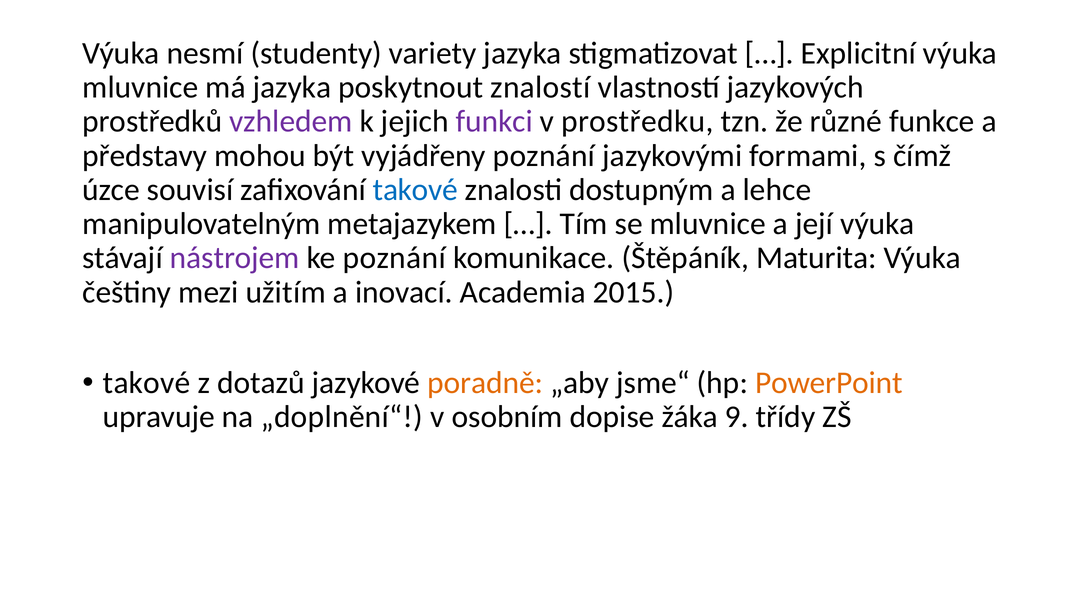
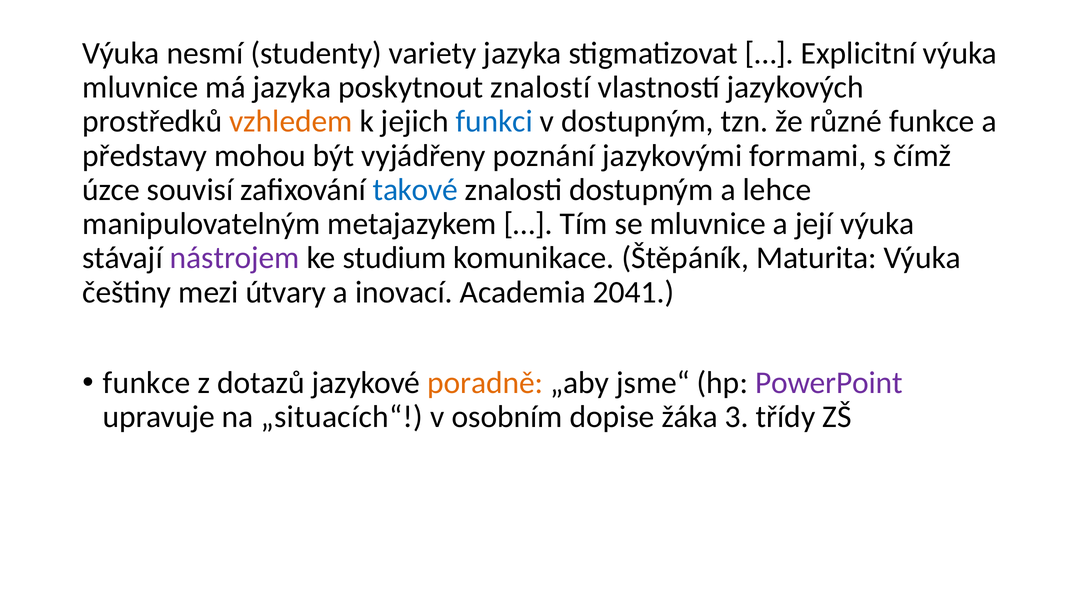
vzhledem colour: purple -> orange
funkci colour: purple -> blue
v prostředku: prostředku -> dostupným
ke poznání: poznání -> studium
užitím: užitím -> útvary
2015: 2015 -> 2041
takové at (147, 383): takové -> funkce
PowerPoint colour: orange -> purple
„doplnění“: „doplnění“ -> „situacích“
9: 9 -> 3
